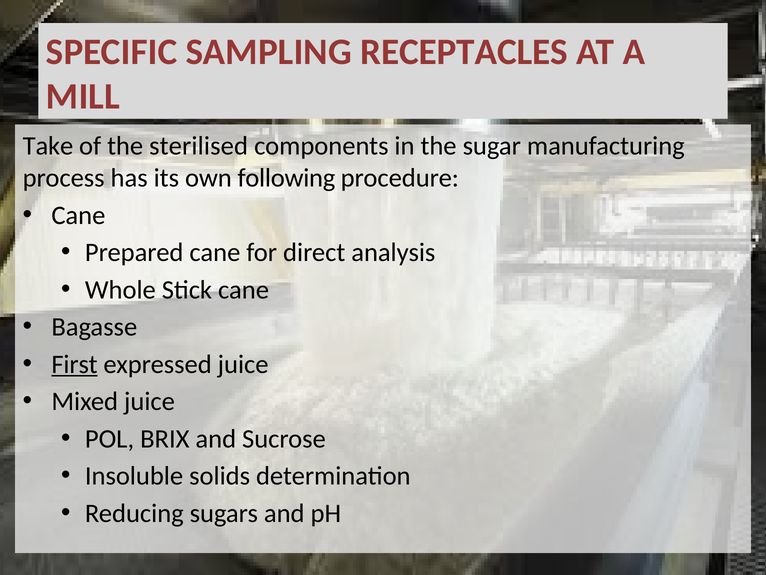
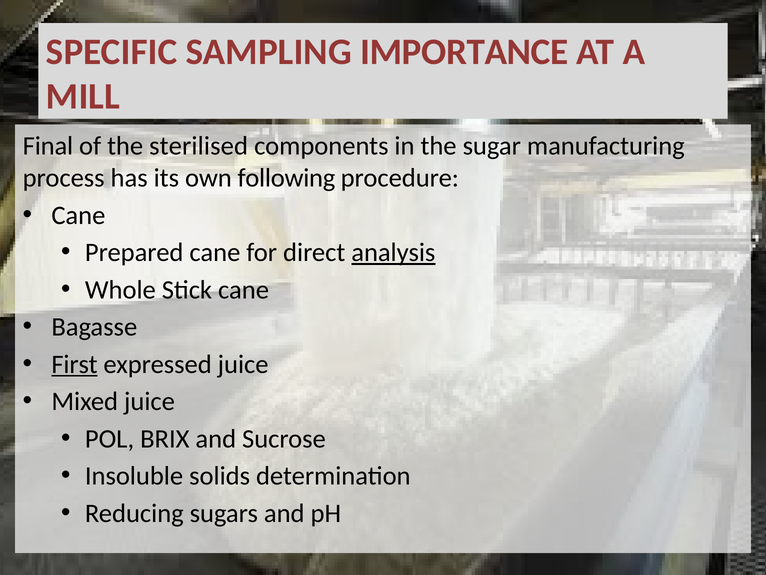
RECEPTACLES: RECEPTACLES -> IMPORTANCE
Take: Take -> Final
analysis underline: none -> present
